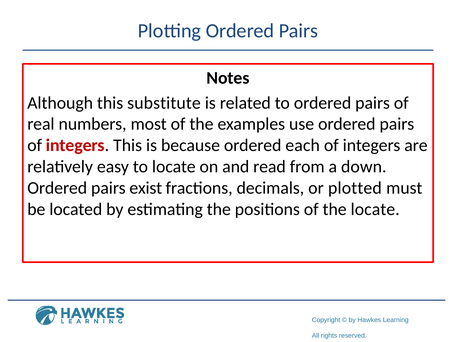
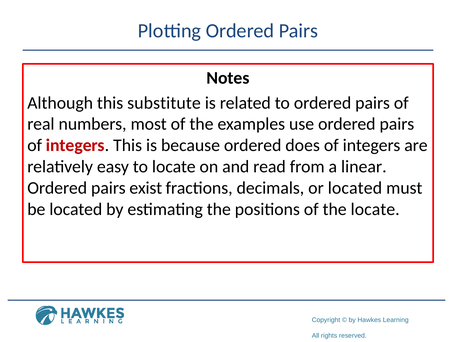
each: each -> does
down: down -> linear
or plotted: plotted -> located
